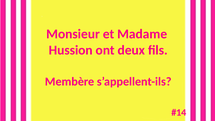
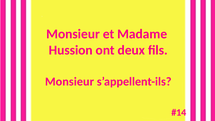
Membère at (70, 82): Membère -> Monsieur
